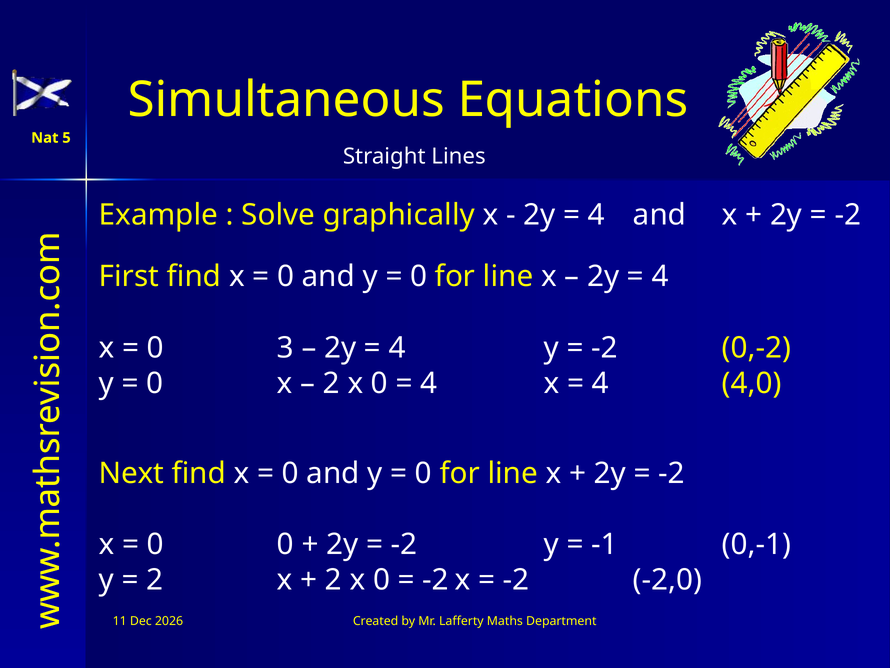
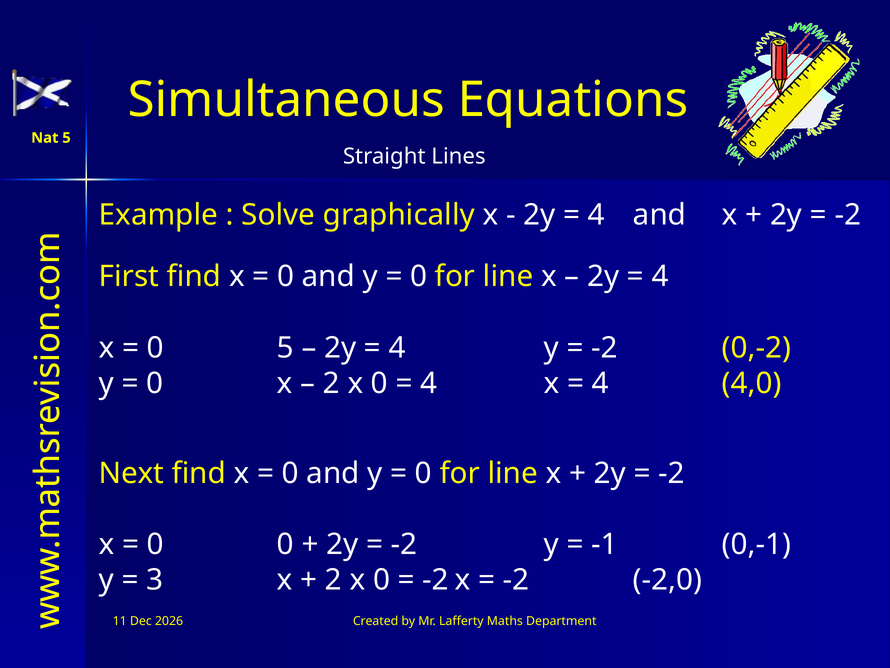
0 3: 3 -> 5
2 at (155, 580): 2 -> 3
